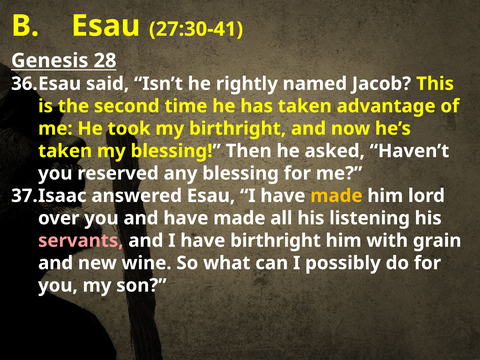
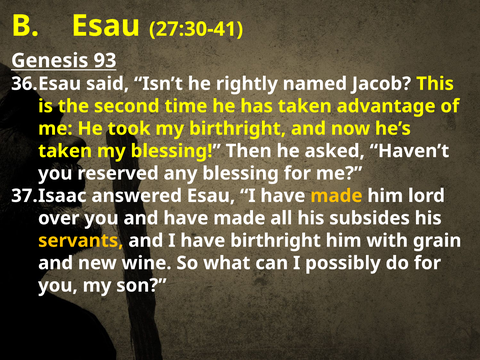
28: 28 -> 93
listening: listening -> subsides
servants colour: pink -> yellow
